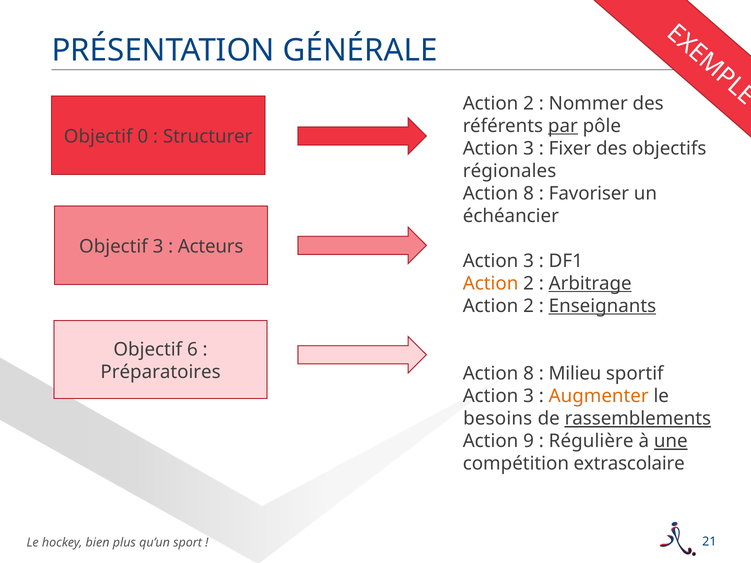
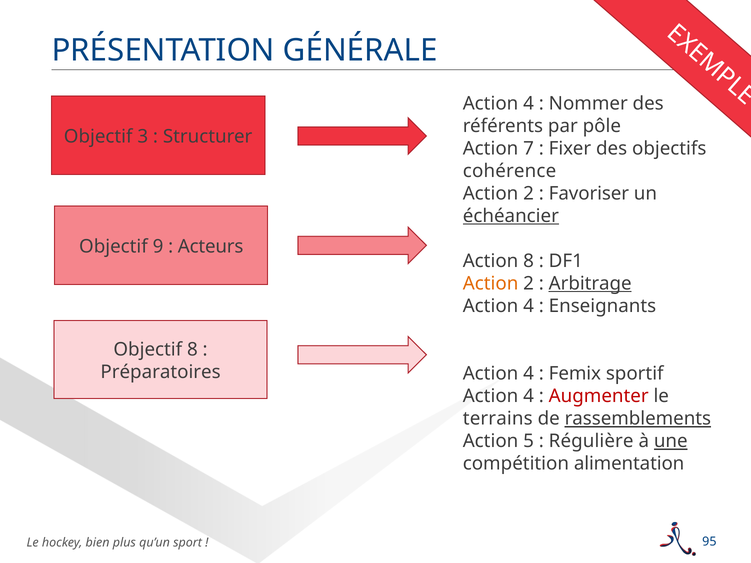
2 at (529, 103): 2 -> 4
par underline: present -> none
0: 0 -> 3
3 at (529, 149): 3 -> 7
régionales: régionales -> cohérence
8 at (529, 194): 8 -> 2
échéancier underline: none -> present
Objectif 3: 3 -> 9
3 at (529, 261): 3 -> 8
2 at (529, 306): 2 -> 4
Enseignants underline: present -> none
Objectif 6: 6 -> 8
8 at (529, 374): 8 -> 4
Milieu: Milieu -> Femix
3 at (529, 396): 3 -> 4
Augmenter colour: orange -> red
besoins: besoins -> terrains
9: 9 -> 5
extrascolaire: extrascolaire -> alimentation
21: 21 -> 95
